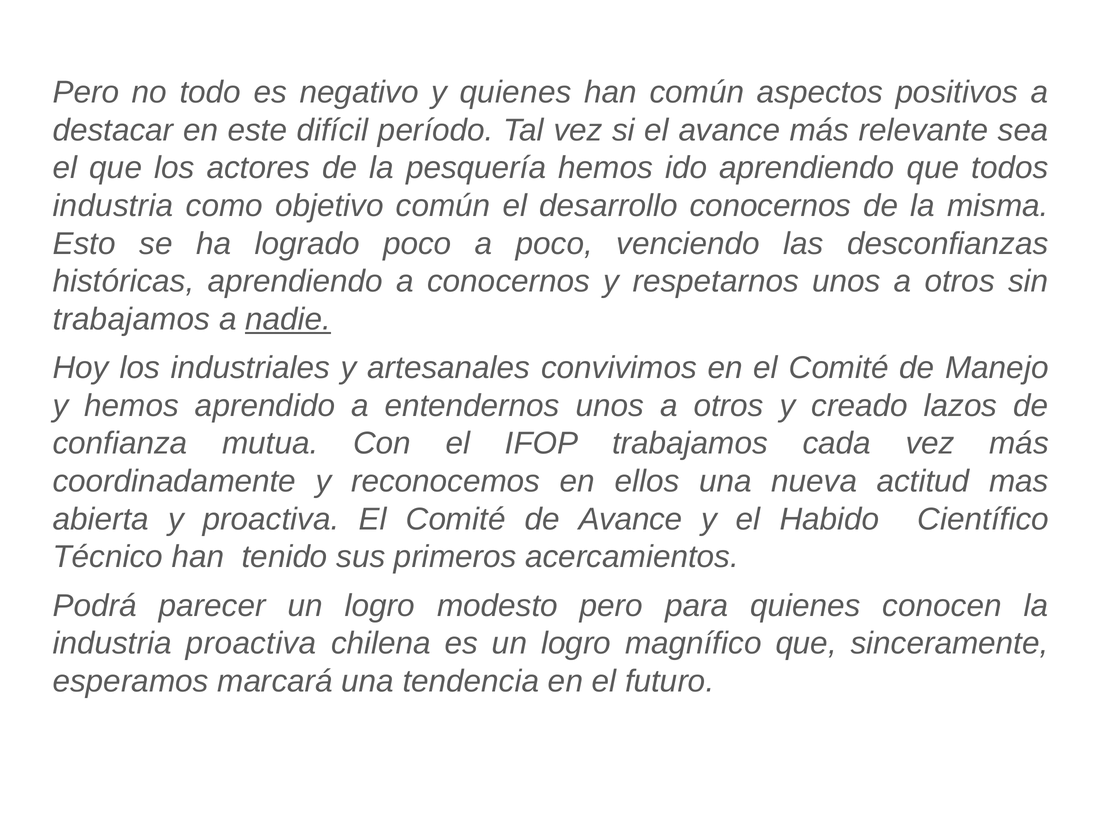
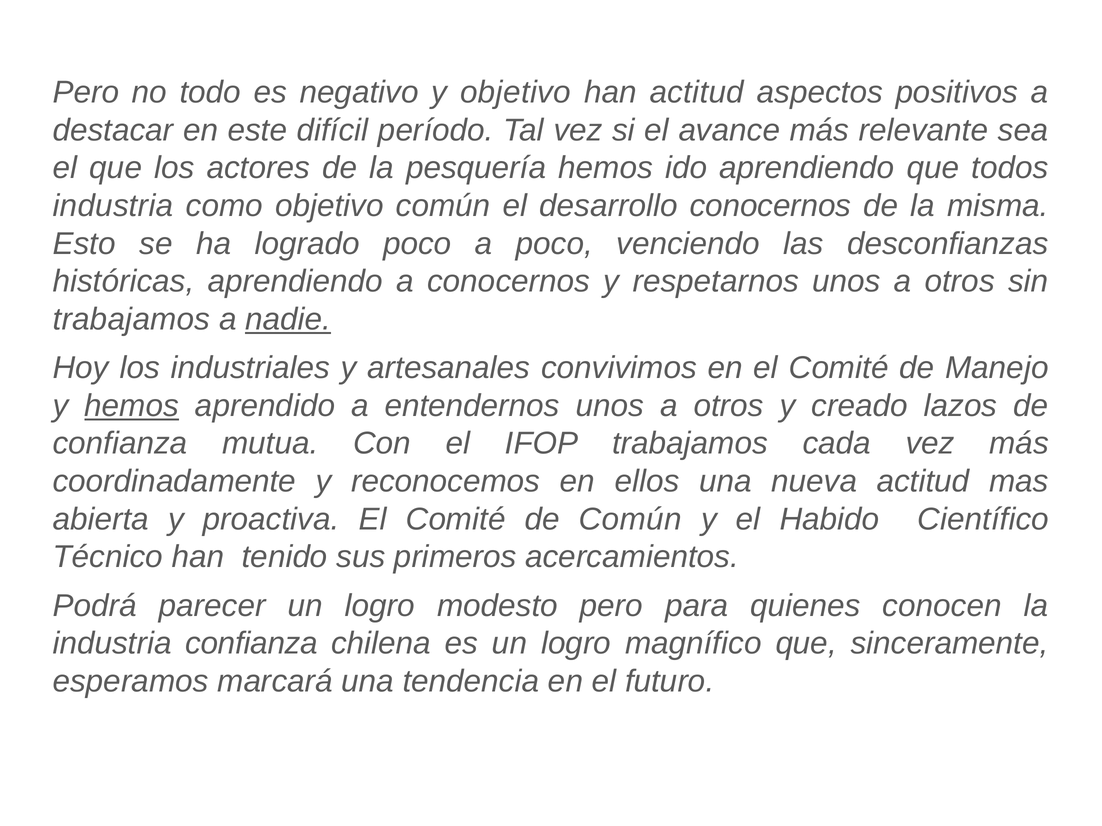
y quienes: quienes -> objetivo
han común: común -> actitud
hemos at (132, 406) underline: none -> present
de Avance: Avance -> Común
industria proactiva: proactiva -> confianza
